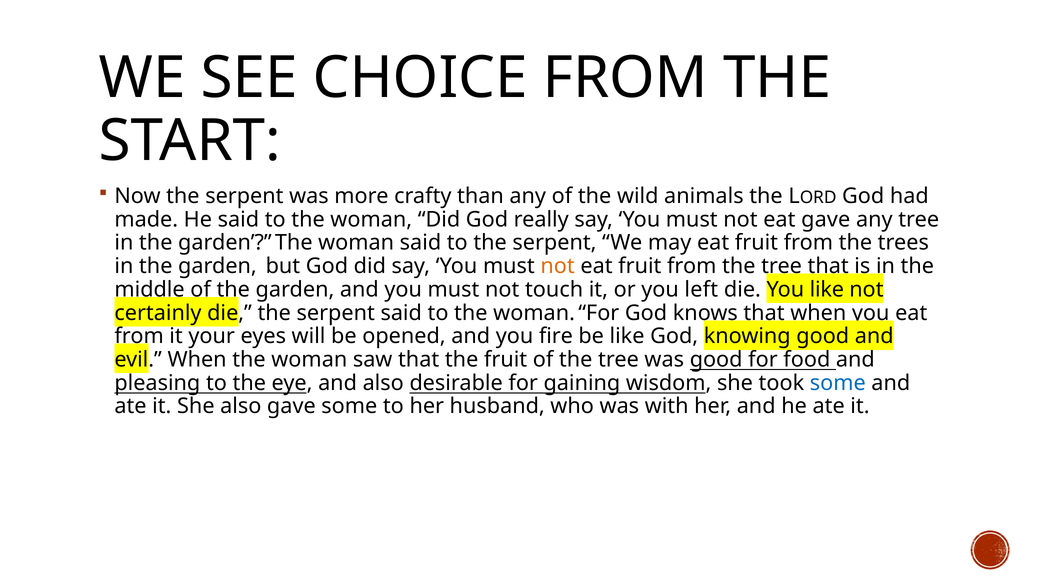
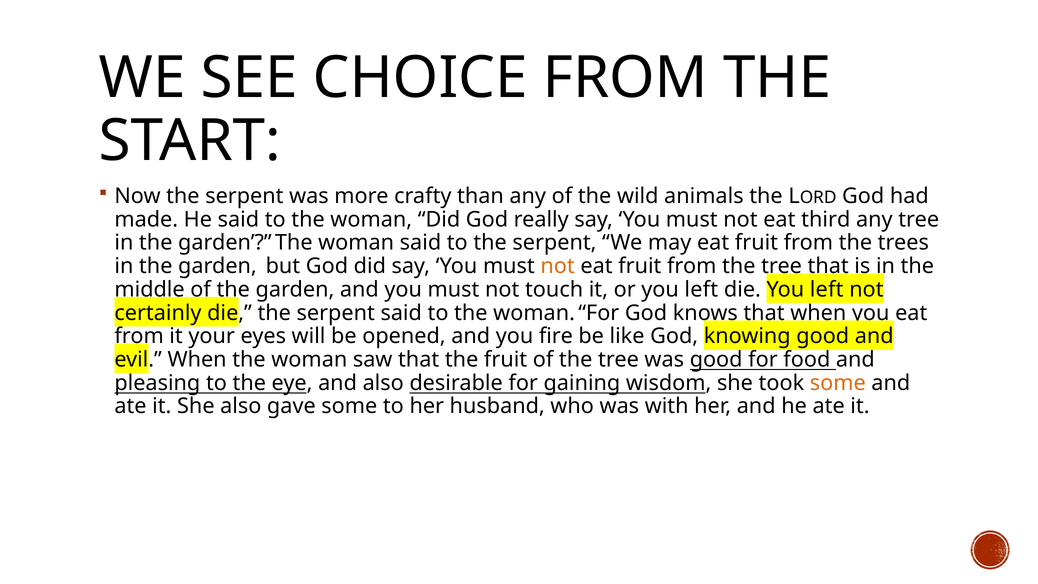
eat gave: gave -> third
die You like: like -> left
some at (838, 383) colour: blue -> orange
